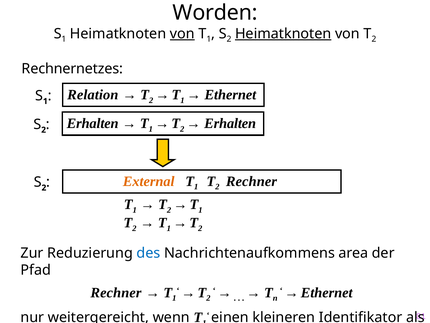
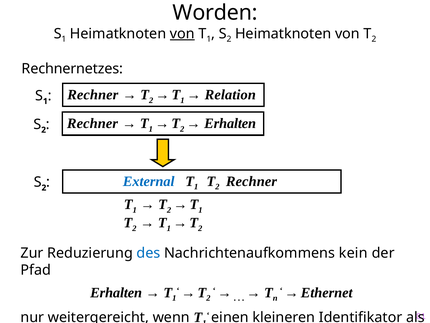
Heimatknoten at (283, 34) underline: present -> none
Relation at (93, 95): Relation -> Rechner
Ethernet at (230, 95): Ethernet -> Relation
Erhalten at (93, 123): Erhalten -> Rechner
External colour: orange -> blue
area: area -> kein
Rechner at (116, 292): Rechner -> Erhalten
